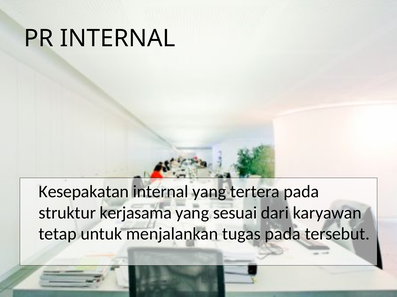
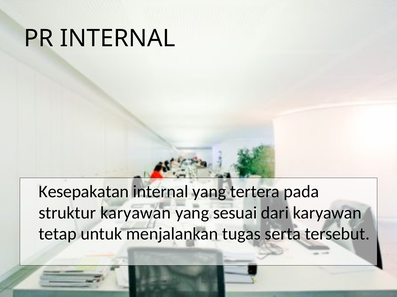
struktur kerjasama: kerjasama -> karyawan
tugas pada: pada -> serta
